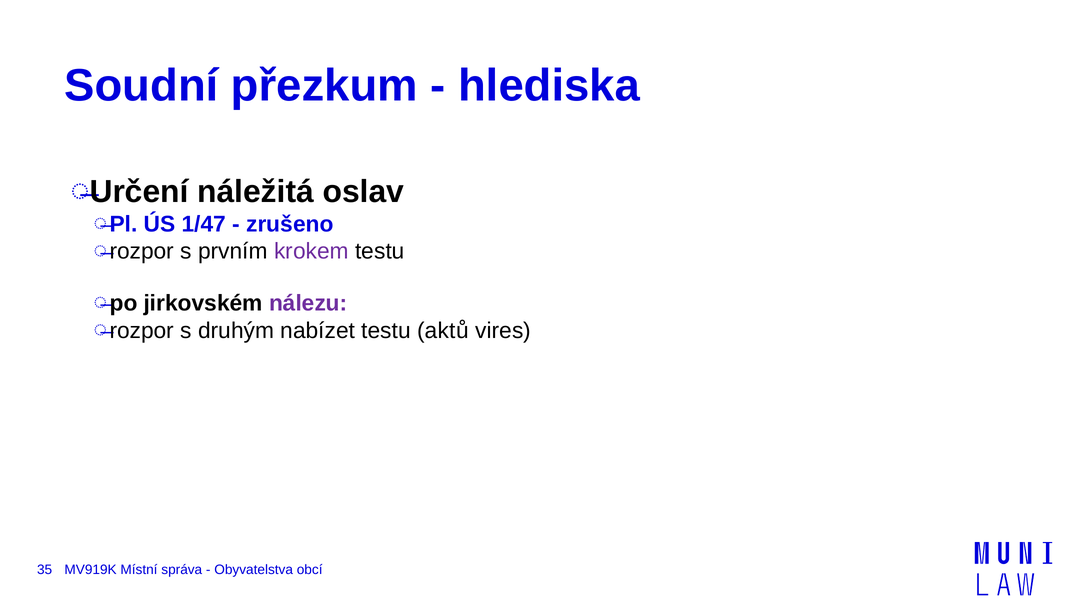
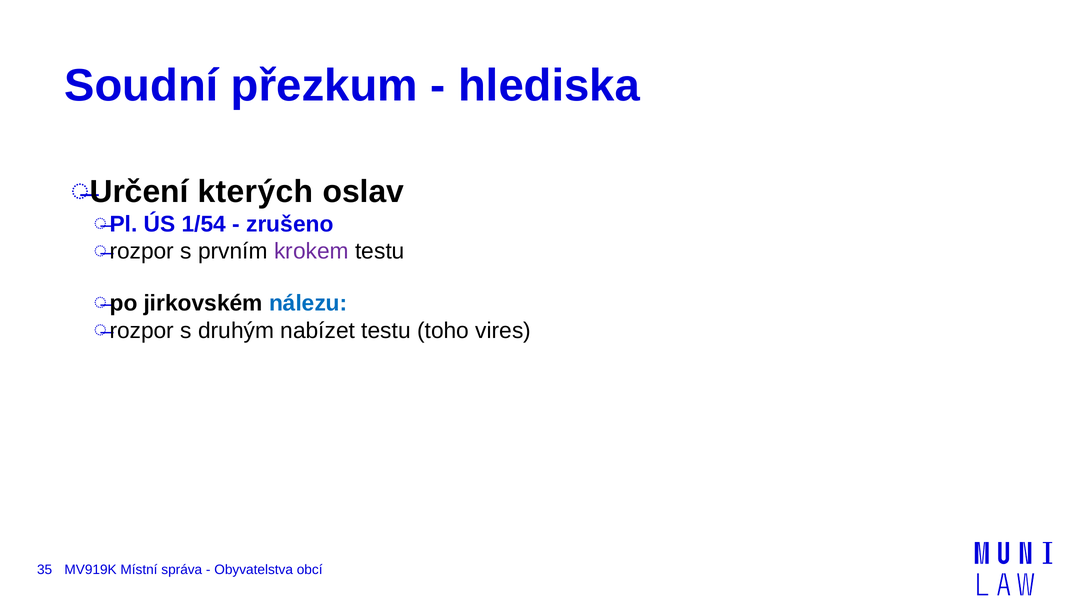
náležitá: náležitá -> kterých
1/47: 1/47 -> 1/54
nálezu colour: purple -> blue
aktů: aktů -> toho
